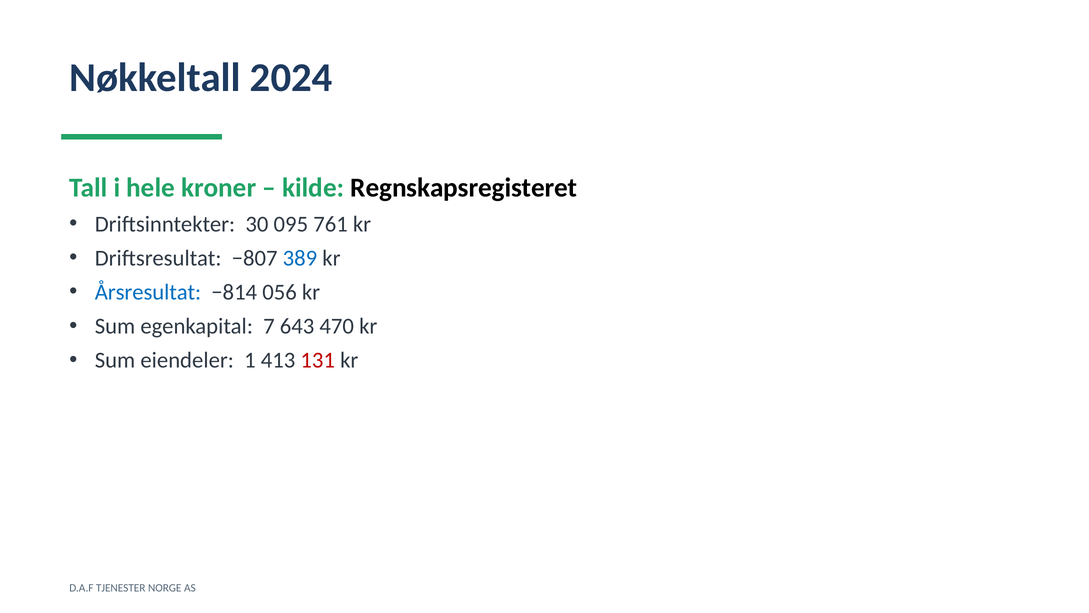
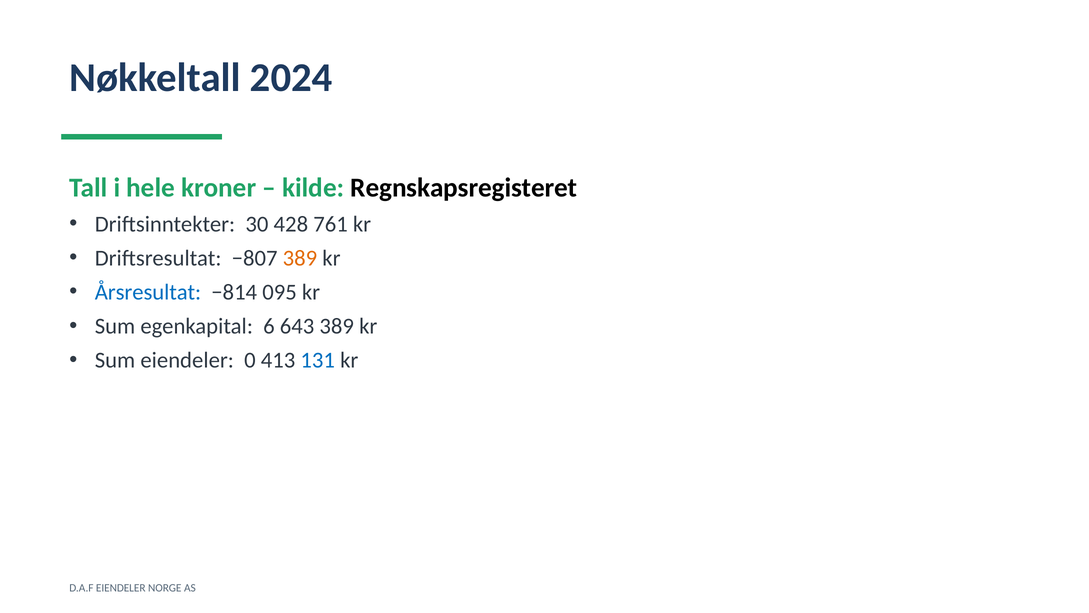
095: 095 -> 428
389 at (300, 258) colour: blue -> orange
056: 056 -> 095
7: 7 -> 6
643 470: 470 -> 389
1: 1 -> 0
131 colour: red -> blue
D.A.F TJENESTER: TJENESTER -> EIENDELER
